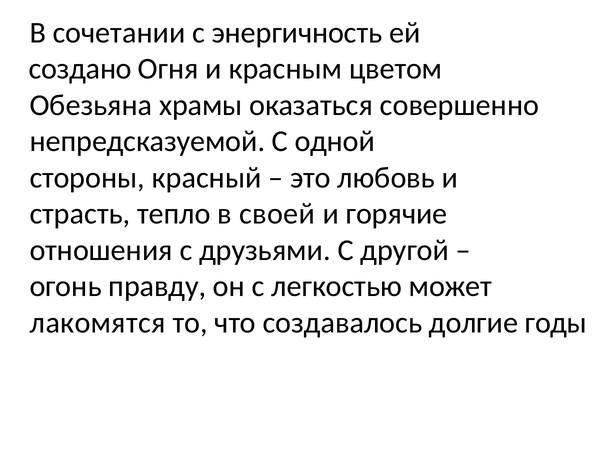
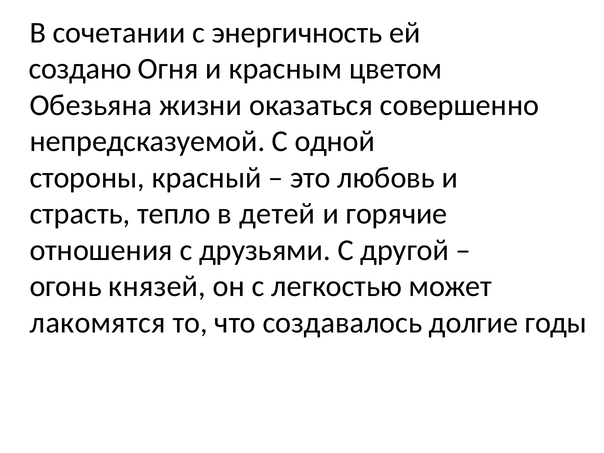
xpaмы: xpaмы -> жизни
своей: своей -> детей
правду: правду -> князей
